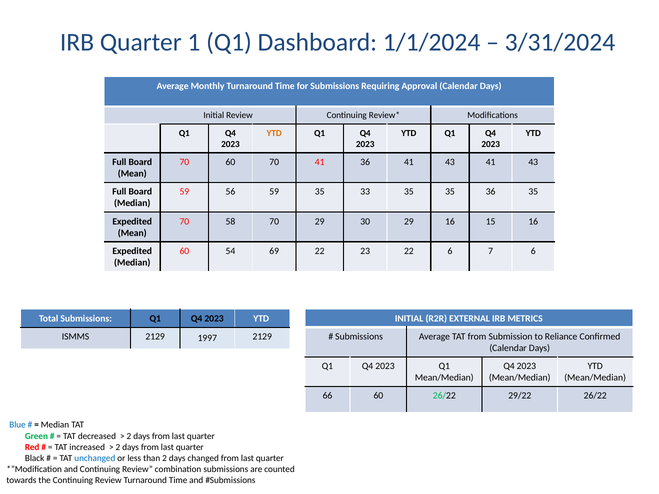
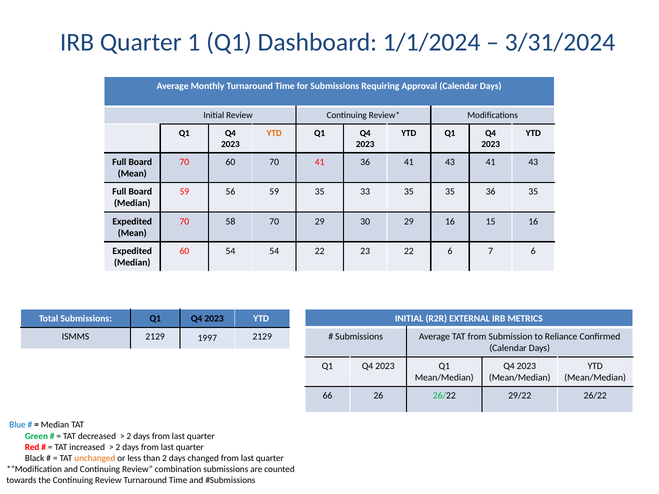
69 at (274, 251): 69 -> 54
66 60: 60 -> 26
unchanged colour: blue -> orange
